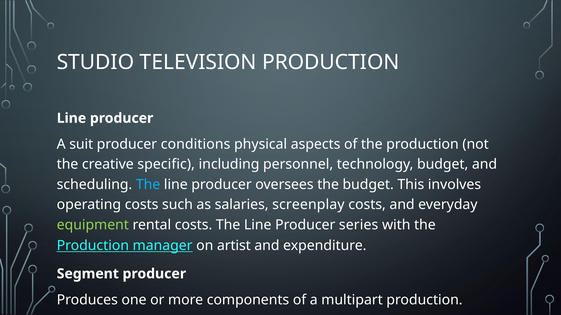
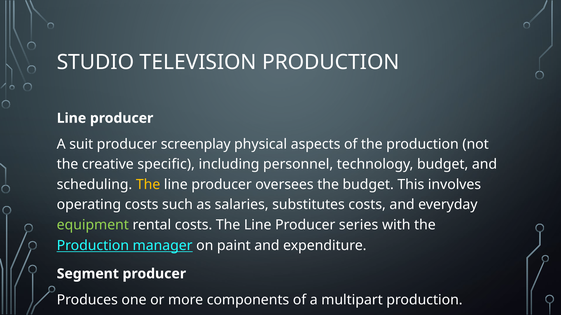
conditions: conditions -> screenplay
The at (148, 185) colour: light blue -> yellow
screenplay: screenplay -> substitutes
artist: artist -> paint
